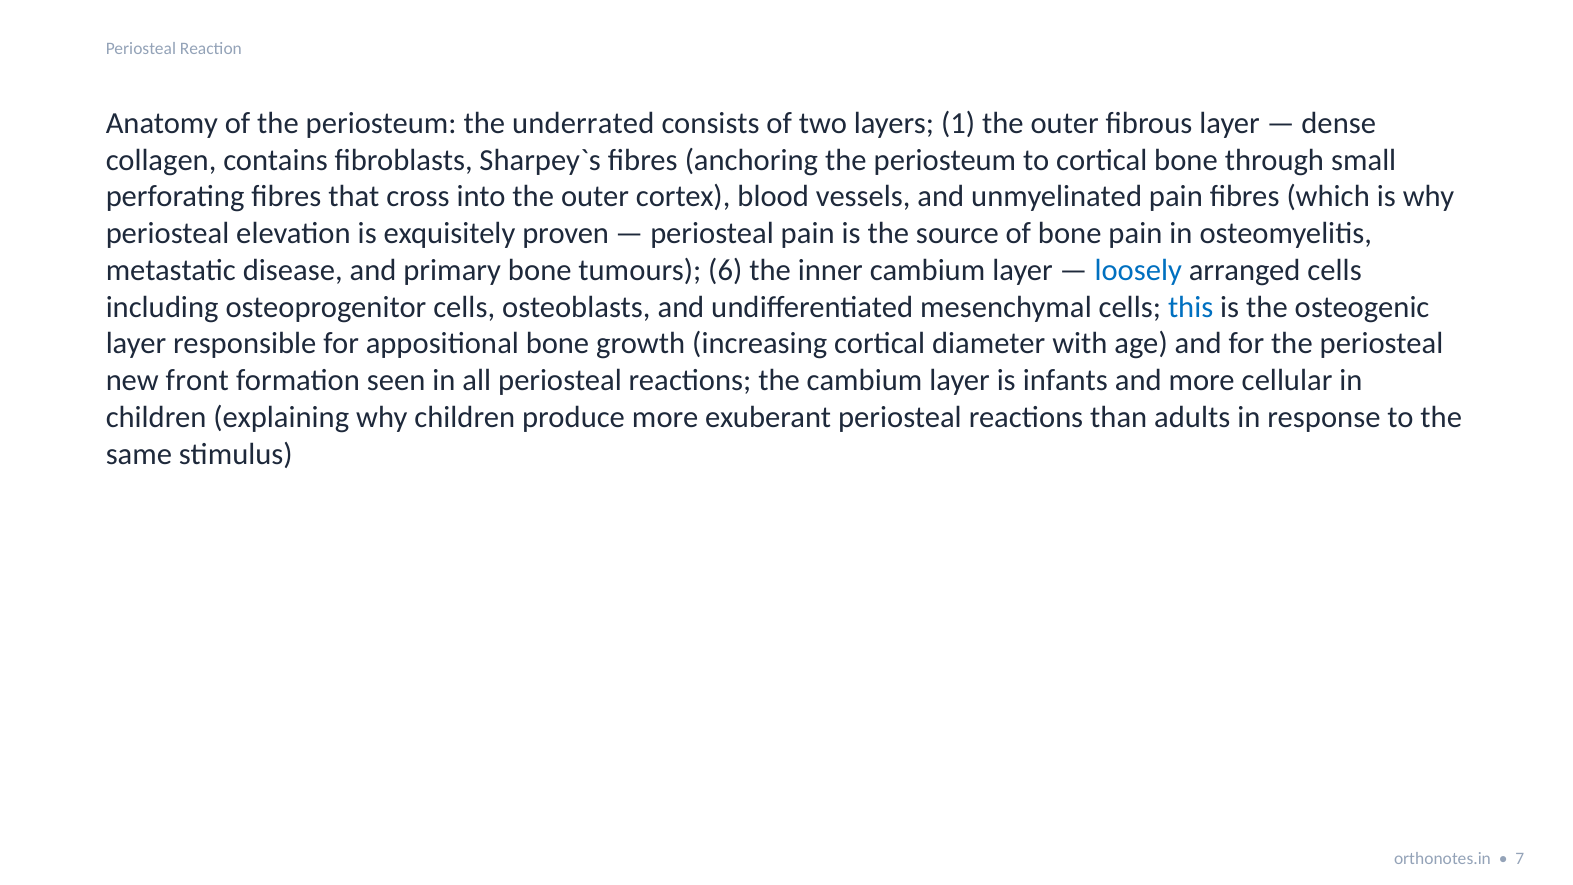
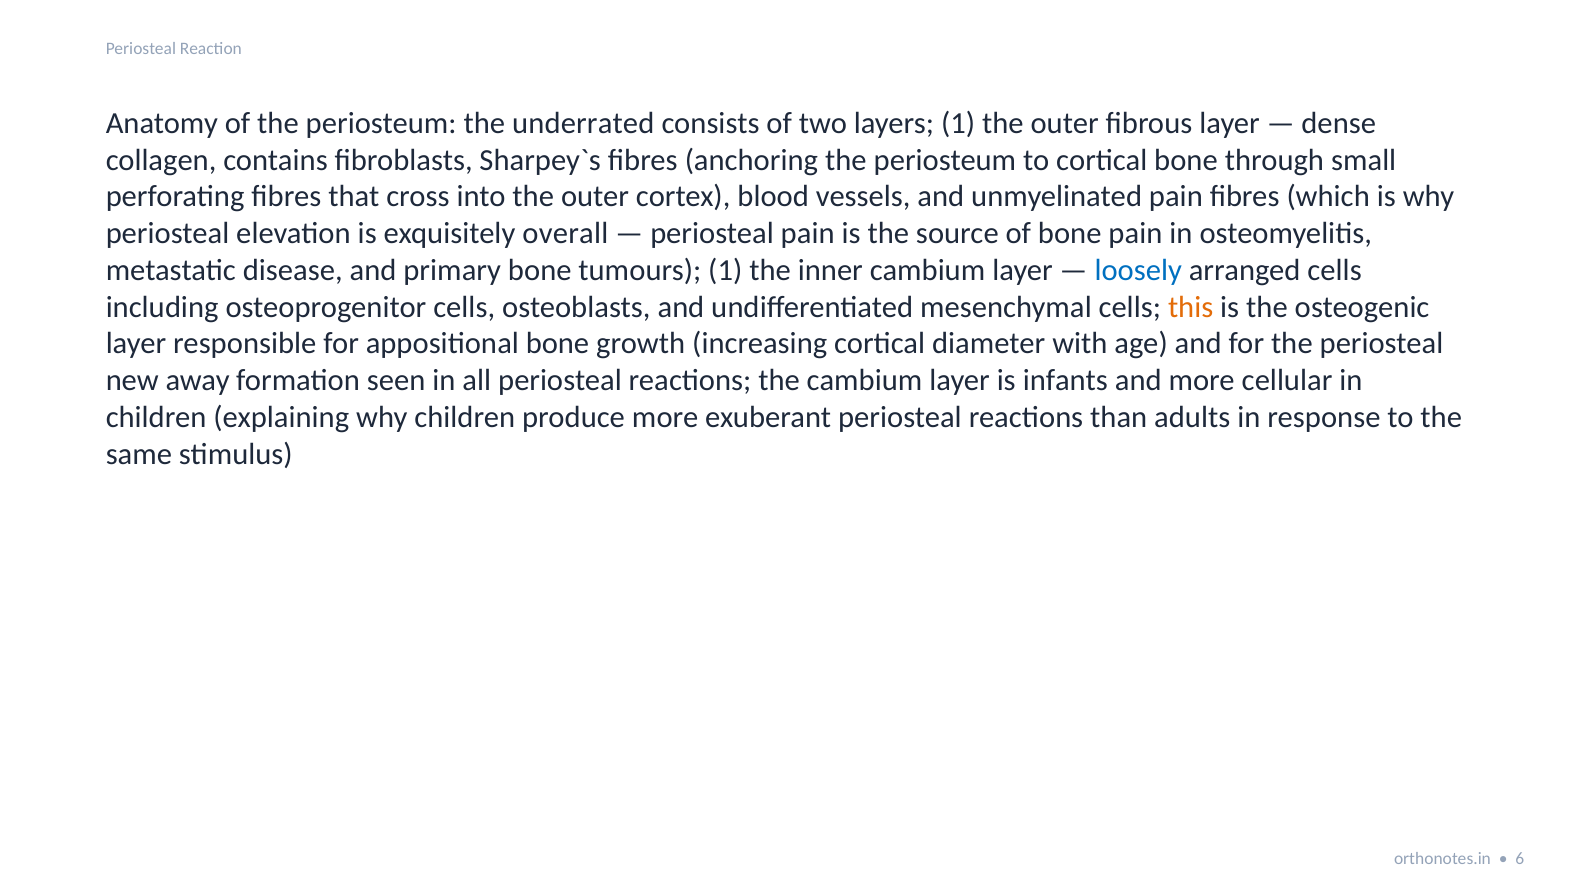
proven: proven -> overall
tumours 6: 6 -> 1
this colour: blue -> orange
front: front -> away
7: 7 -> 6
